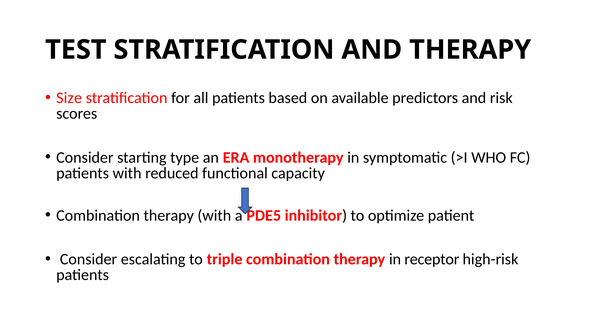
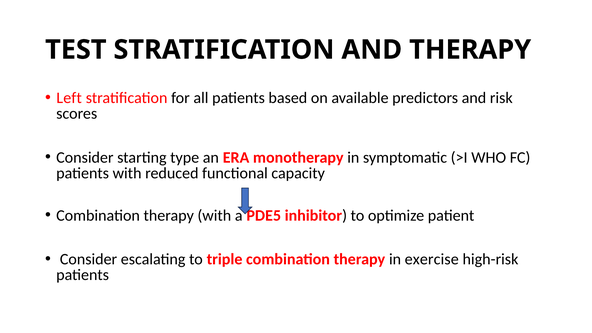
Size: Size -> Left
receptor: receptor -> exercise
